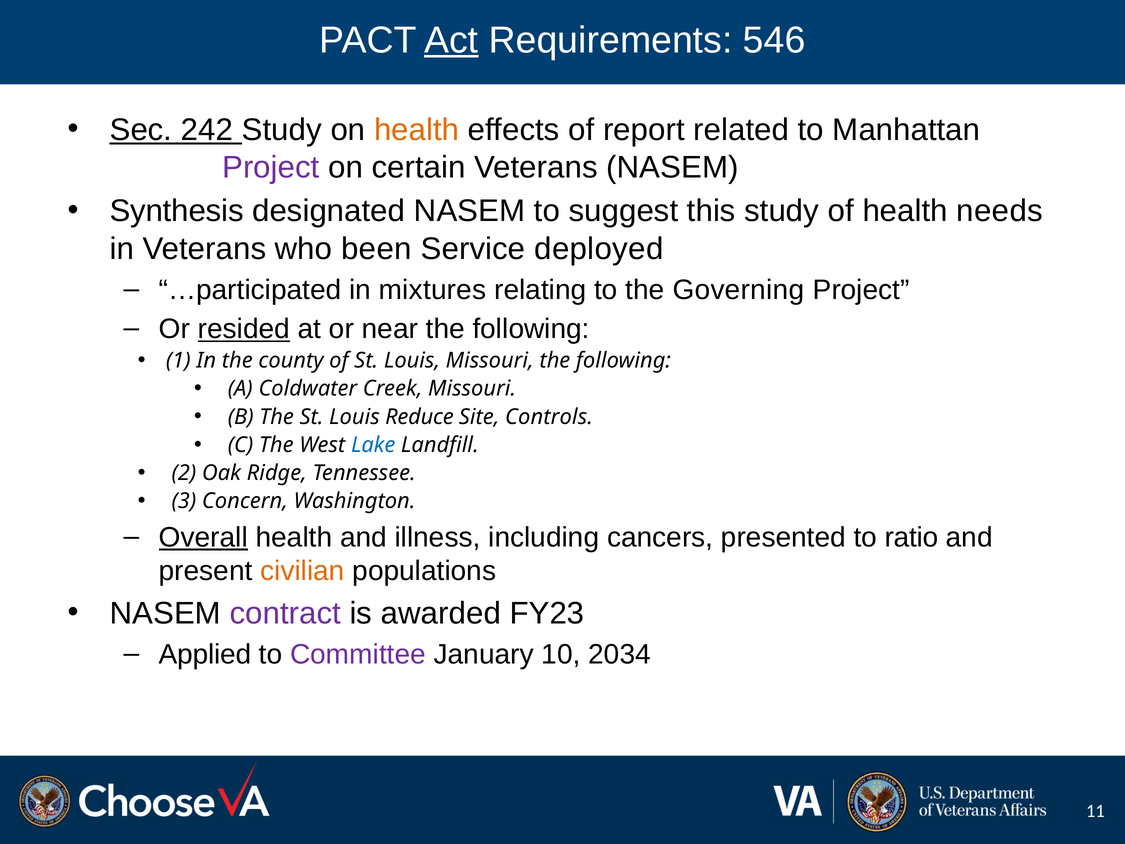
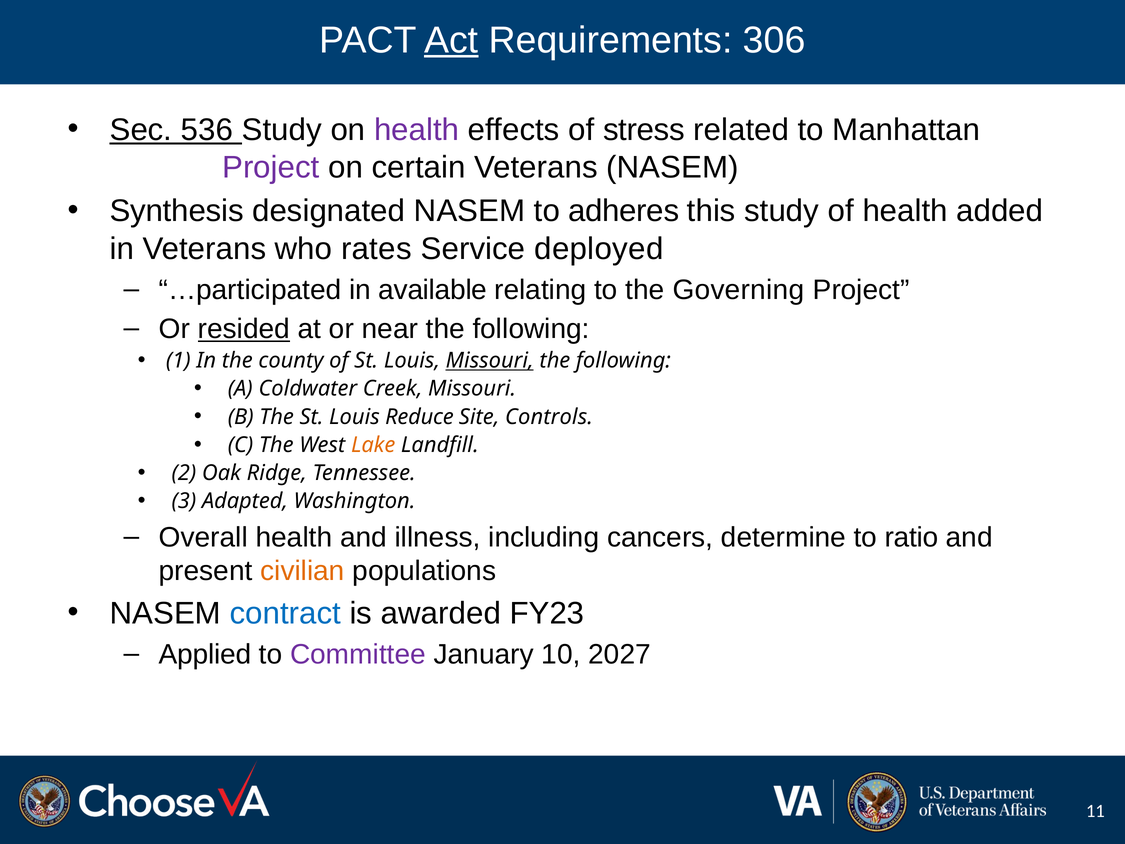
546: 546 -> 306
242: 242 -> 536
health at (417, 130) colour: orange -> purple
report: report -> stress
suggest: suggest -> adheres
needs: needs -> added
been: been -> rates
mixtures: mixtures -> available
Missouri at (490, 360) underline: none -> present
Lake colour: blue -> orange
Concern: Concern -> Adapted
Overall underline: present -> none
presented: presented -> determine
contract colour: purple -> blue
2034: 2034 -> 2027
